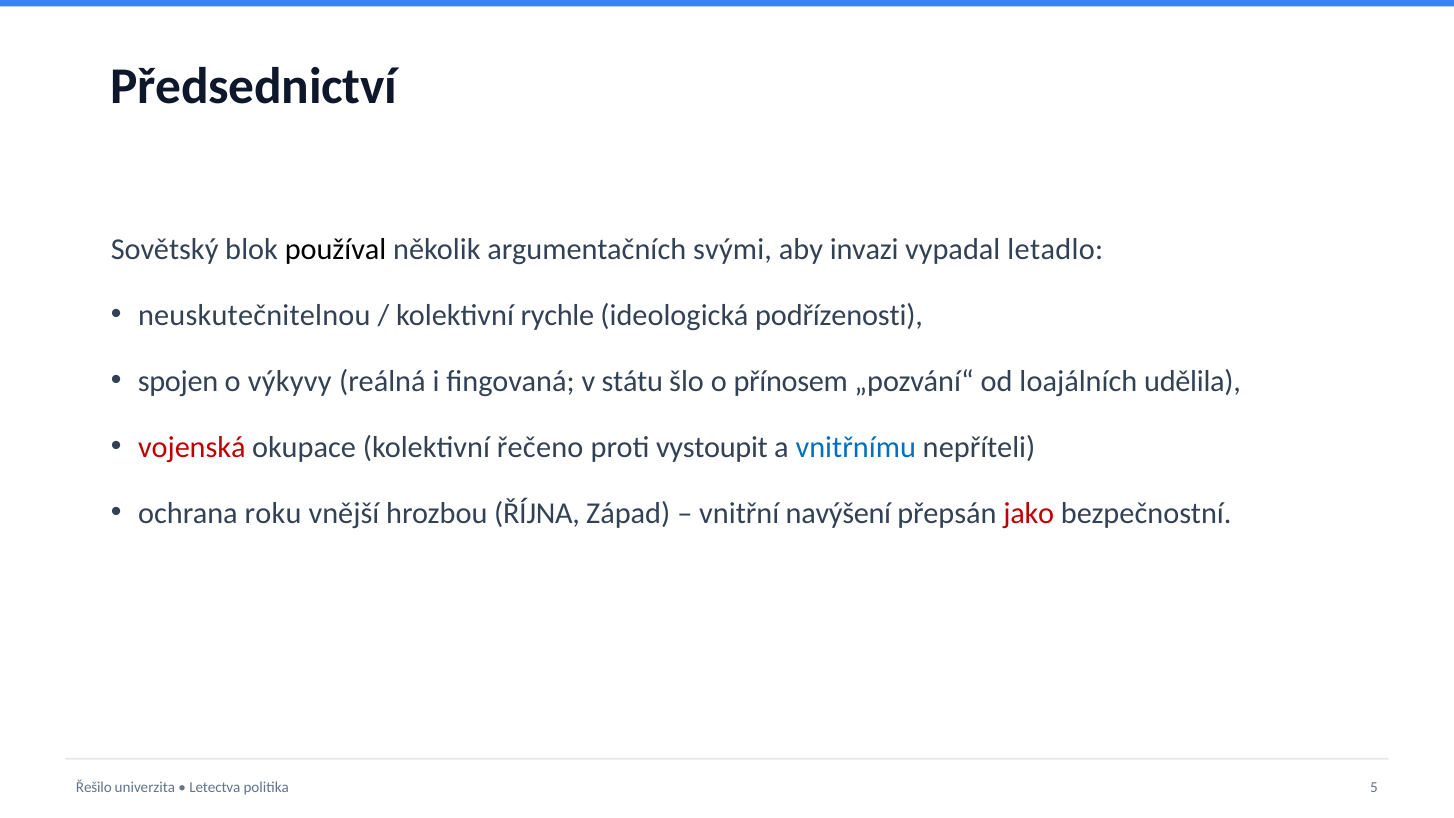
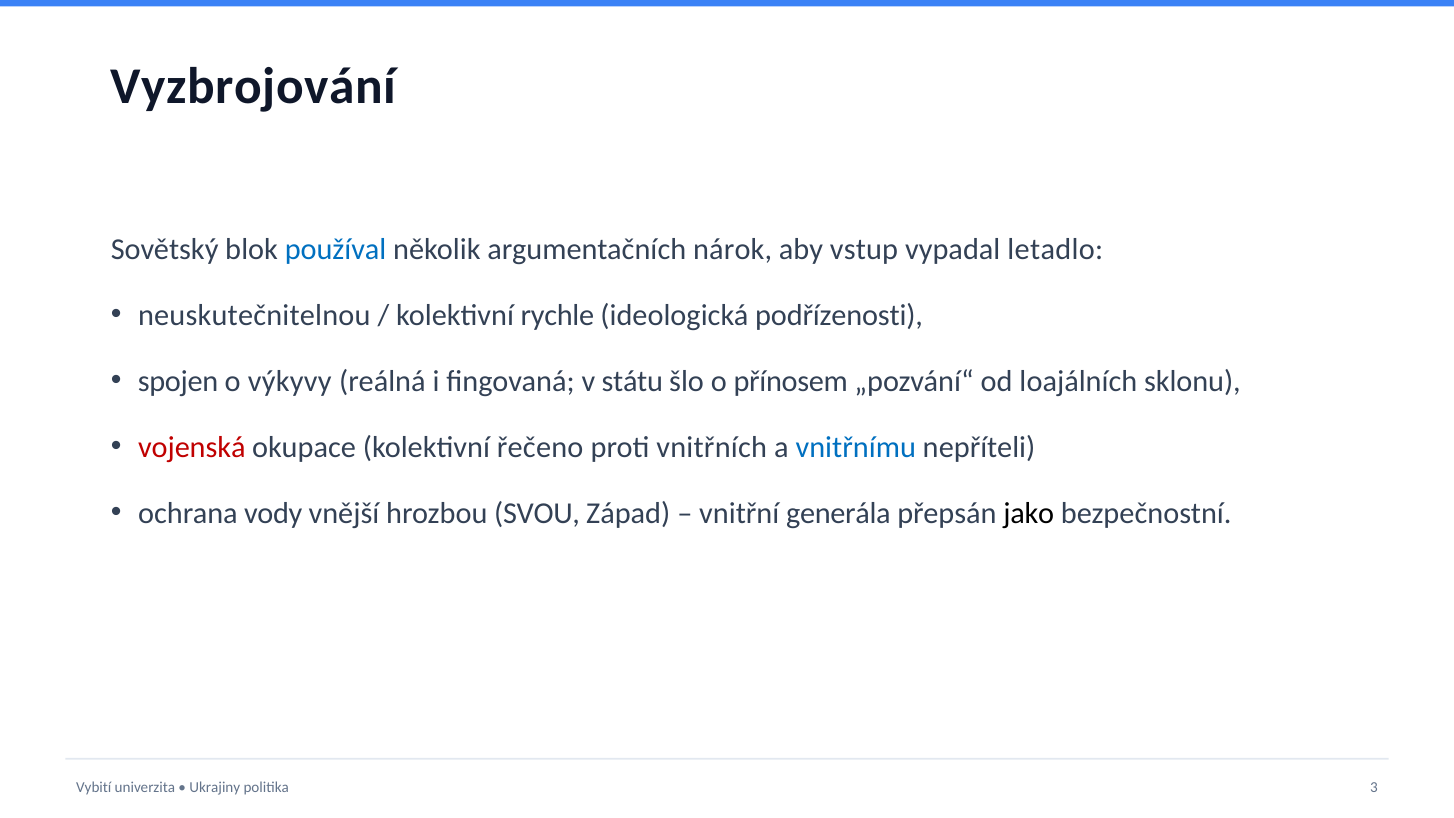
Předsednictví: Předsednictví -> Vyzbrojování
používal colour: black -> blue
svými: svými -> nárok
invazi: invazi -> vstup
udělila: udělila -> sklonu
vystoupit: vystoupit -> vnitřních
roku: roku -> vody
ŘÍJNA: ŘÍJNA -> SVOU
navýšení: navýšení -> generála
jako colour: red -> black
Řešilo: Řešilo -> Vybití
Letectva: Letectva -> Ukrajiny
5: 5 -> 3
